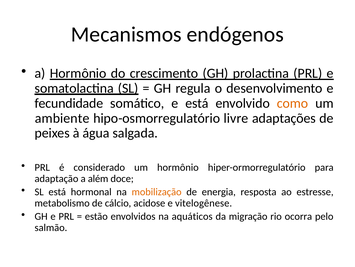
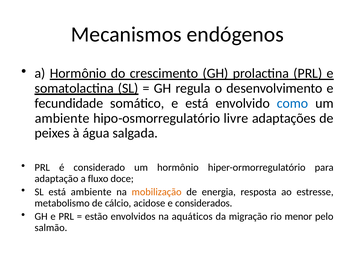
como colour: orange -> blue
além: além -> fluxo
está hormonal: hormonal -> ambiente
vitelogênese: vitelogênese -> considerados
ocorra: ocorra -> menor
